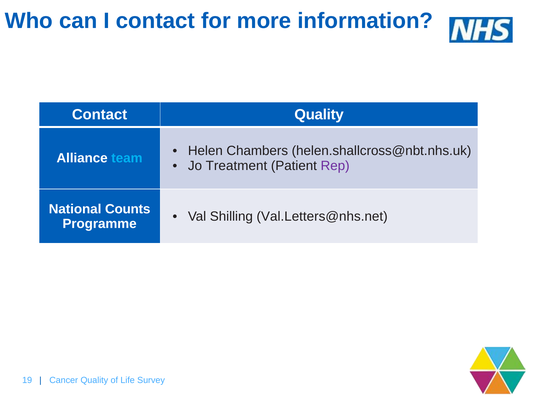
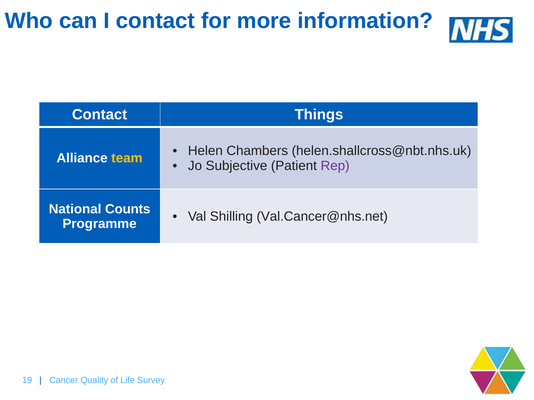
Contact Quality: Quality -> Things
team colour: light blue -> yellow
Treatment: Treatment -> Subjective
Val.Letters@nhs.net: Val.Letters@nhs.net -> Val.Cancer@nhs.net
